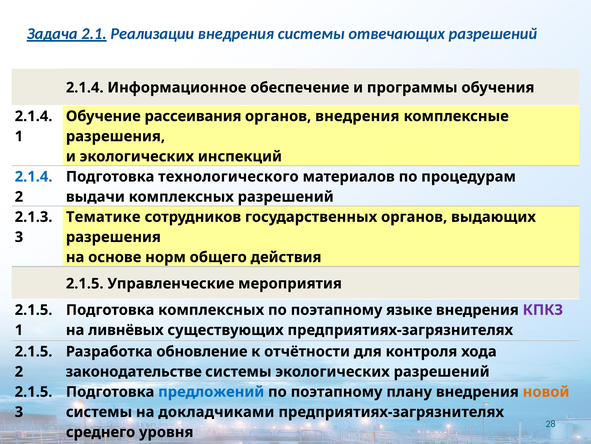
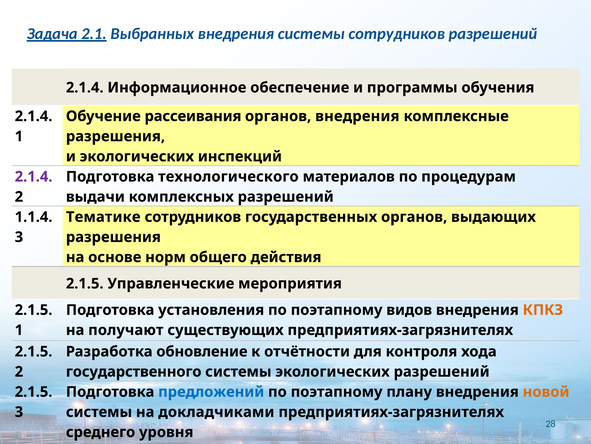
Реализации: Реализации -> Выбранных
системы отвечающих: отвечающих -> сотрудников
2.1.4 at (34, 176) colour: blue -> purple
2.1.3: 2.1.3 -> 1.1.4
Подготовка комплексных: комплексных -> установления
языке: языке -> видов
КПКЗ colour: purple -> orange
ливнёвых: ливнёвых -> получают
законодательстве: законодательстве -> государственного
